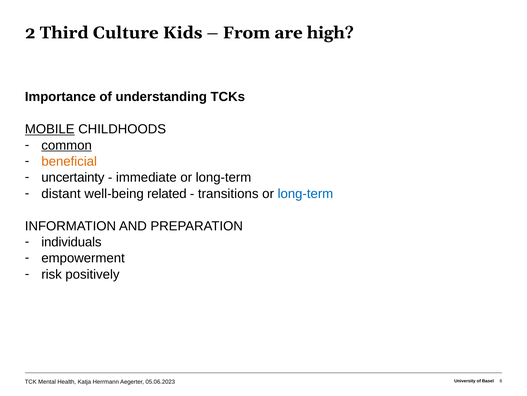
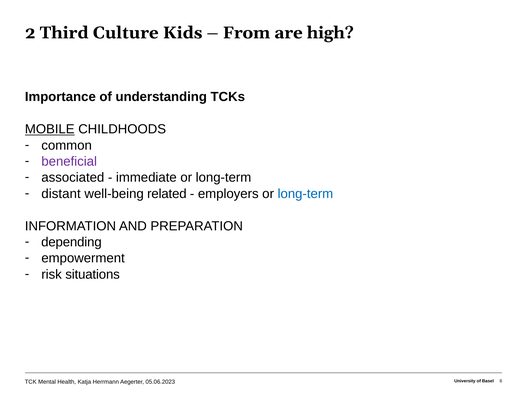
common underline: present -> none
beneficial colour: orange -> purple
uncertainty: uncertainty -> associated
transitions: transitions -> employers
individuals: individuals -> depending
positively: positively -> situations
